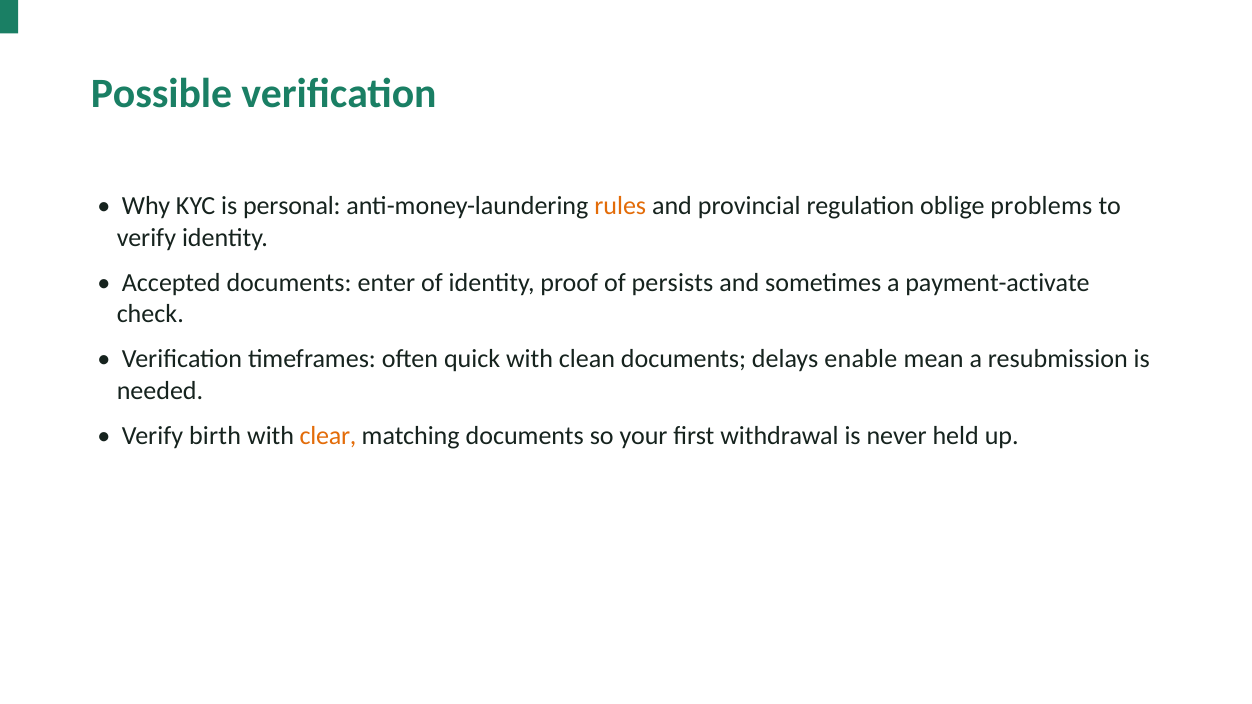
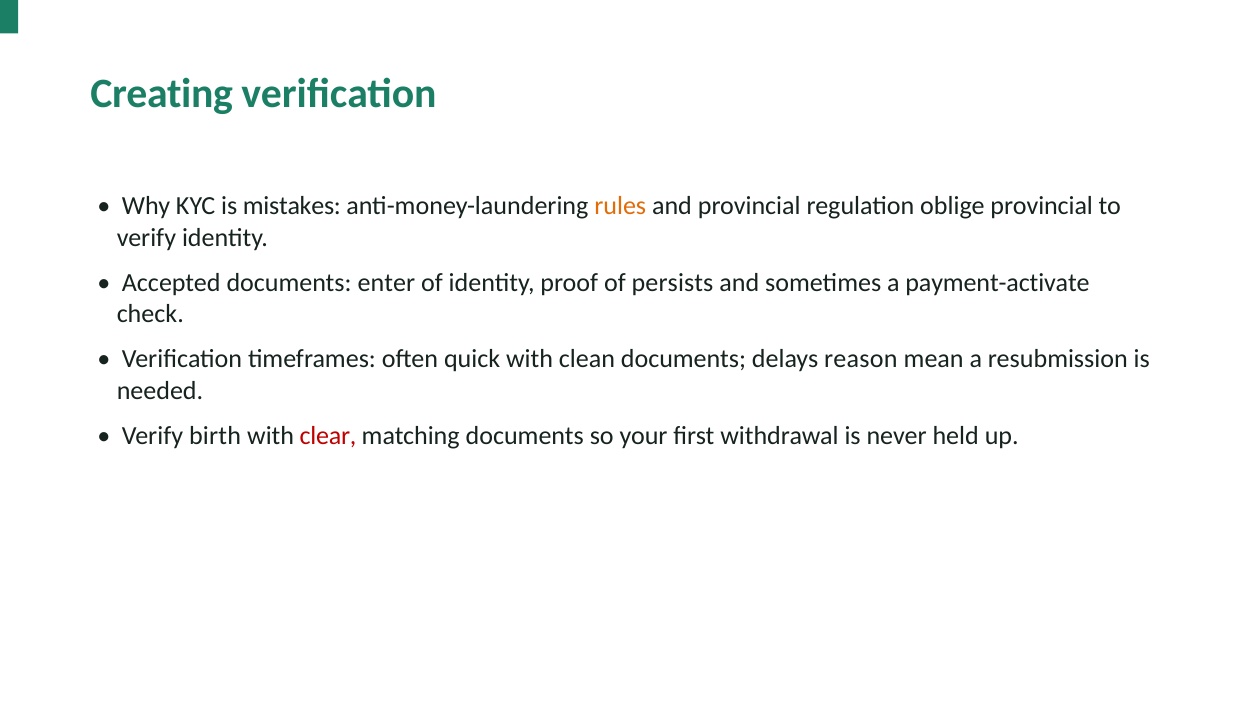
Possible: Possible -> Creating
personal: personal -> mistakes
oblige problems: problems -> provincial
enable: enable -> reason
clear colour: orange -> red
